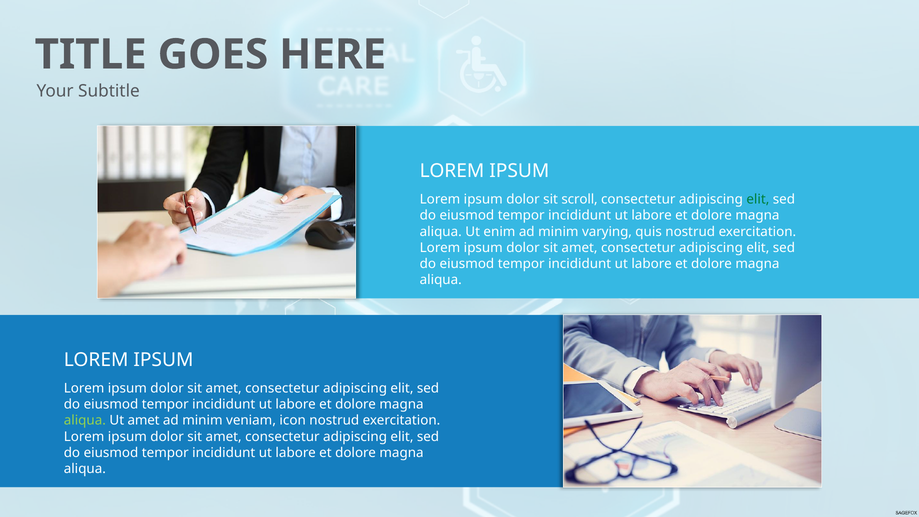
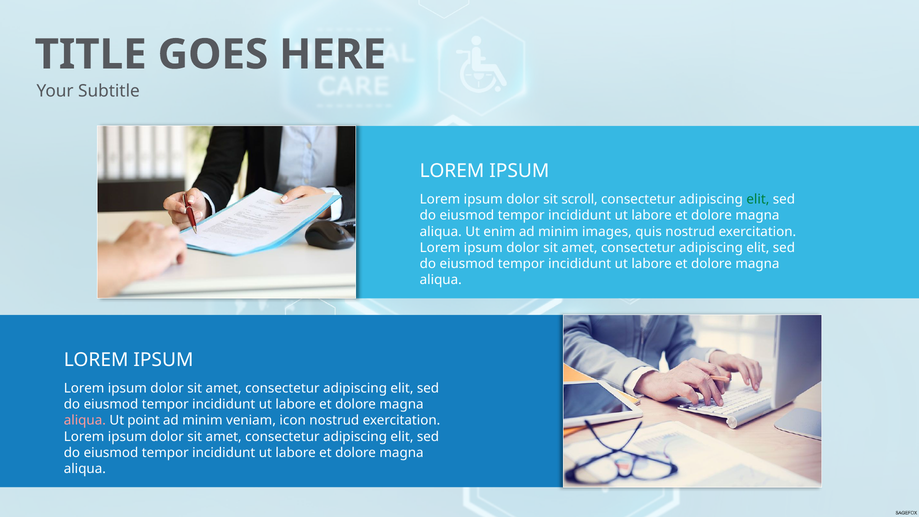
varying: varying -> images
aliqua at (85, 421) colour: light green -> pink
Ut amet: amet -> point
